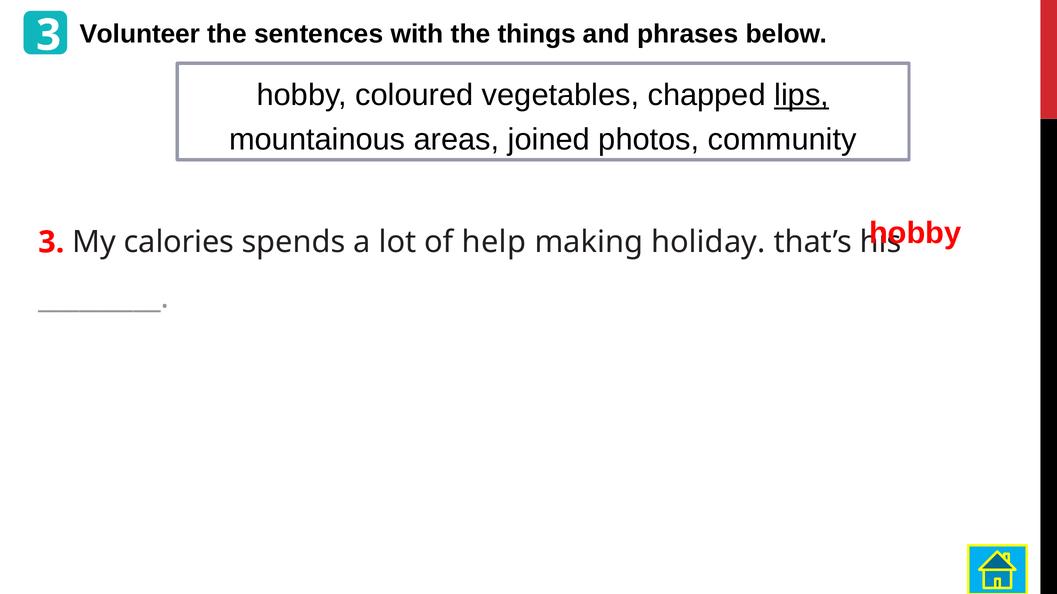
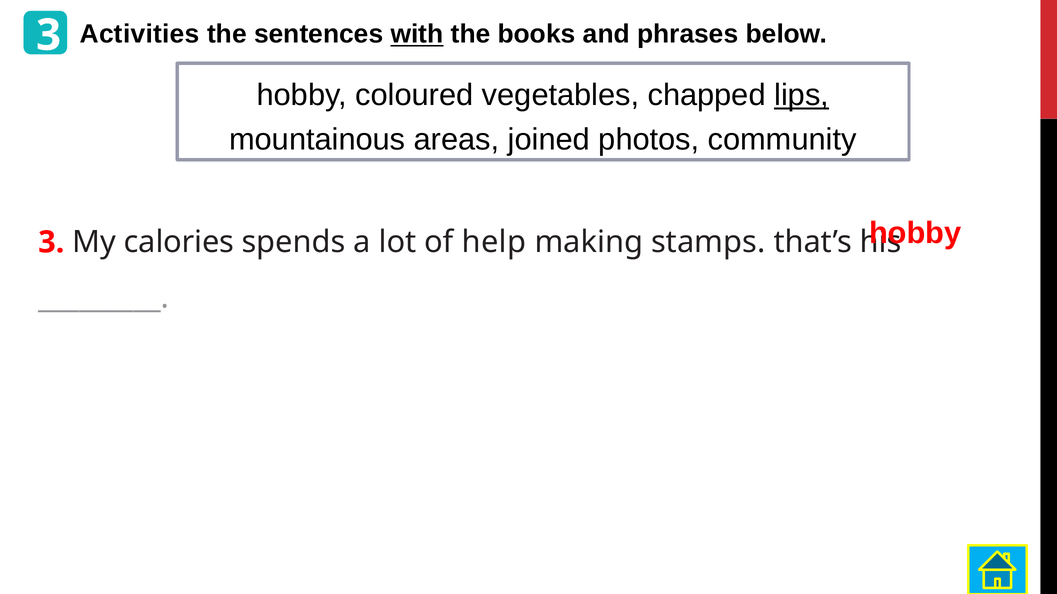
Volunteer: Volunteer -> Activities
with underline: none -> present
things: things -> books
holiday: holiday -> stamps
